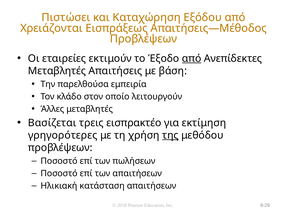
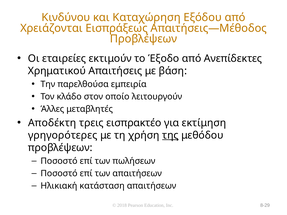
Πιστώσει: Πιστώσει -> Κινδύνου
από at (192, 59) underline: present -> none
Μεταβλητές at (57, 71): Μεταβλητές -> Χρηματικού
Βασίζεται: Βασίζεται -> Αποδέκτη
